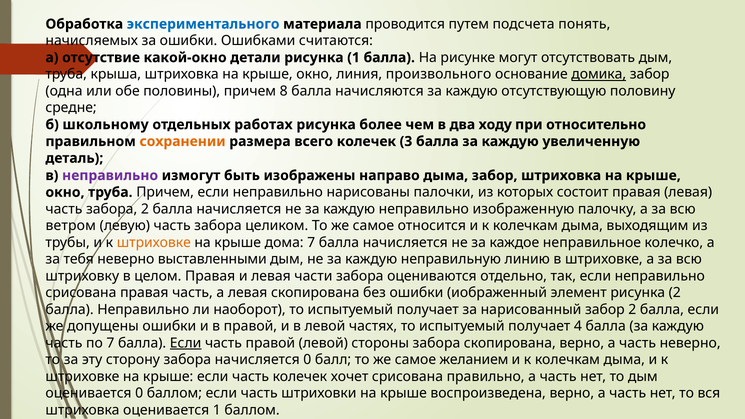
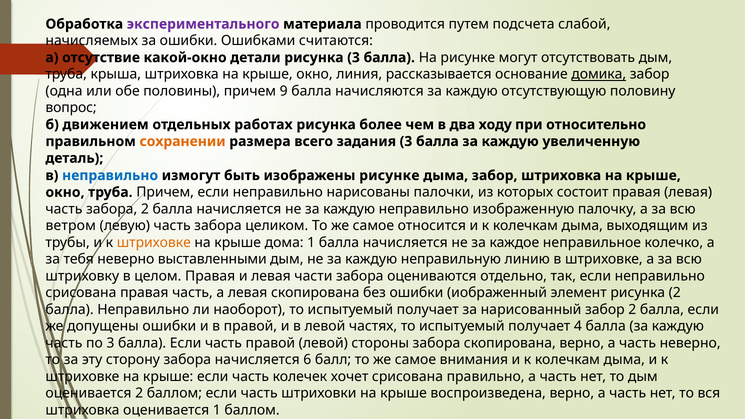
экспериментального colour: blue -> purple
понять: понять -> слабой
рисунка 1: 1 -> 3
произвольного: произвольного -> рассказывается
8: 8 -> 9
средне: средне -> вопрос
школьному: школьному -> движением
всего колечек: колечек -> задания
неправильно at (110, 176) colour: purple -> blue
направо: направо -> рисунке
дома 7: 7 -> 1
по 7: 7 -> 3
Если at (186, 343) underline: present -> none
начисляется 0: 0 -> 6
желанием: желанием -> внимания
оценивается 0: 0 -> 2
